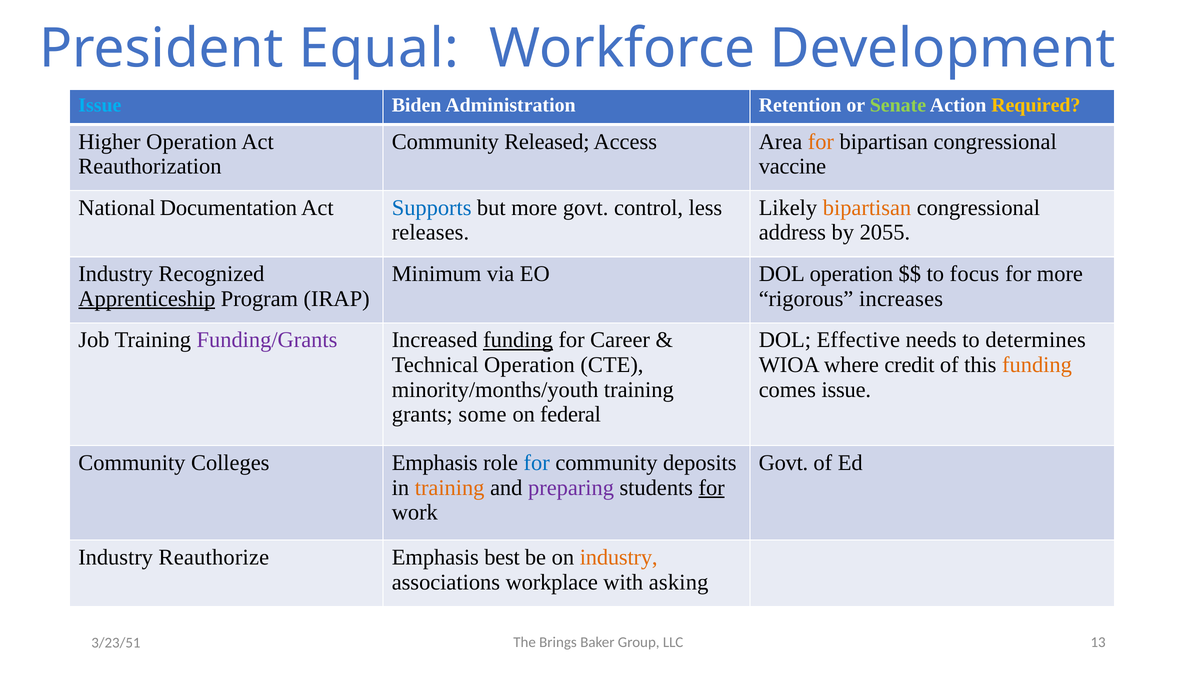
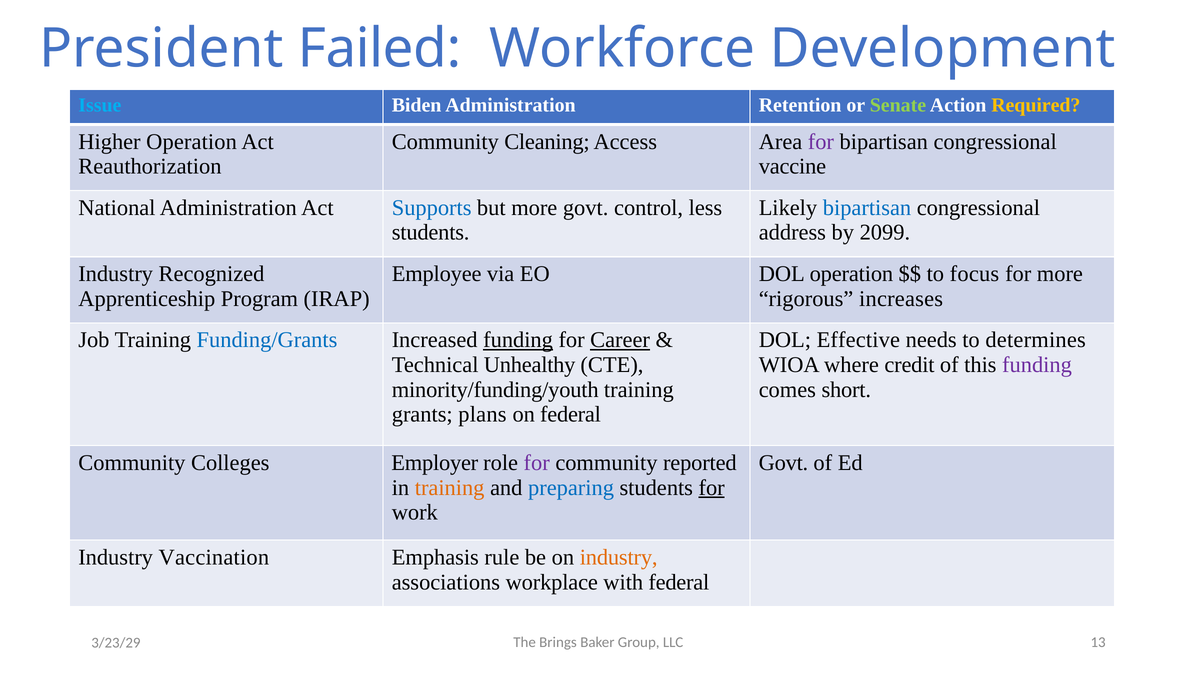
Equal: Equal -> Failed
Released: Released -> Cleaning
for at (821, 142) colour: orange -> purple
National Documentation: Documentation -> Administration
bipartisan at (867, 208) colour: orange -> blue
releases at (430, 233): releases -> students
2055: 2055 -> 2099
Minimum: Minimum -> Employee
Apprenticeship underline: present -> none
Funding/Grants colour: purple -> blue
Career underline: none -> present
Technical Operation: Operation -> Unhealthy
funding at (1037, 365) colour: orange -> purple
minority/months/youth: minority/months/youth -> minority/funding/youth
comes issue: issue -> short
some: some -> plans
Colleges Emphasis: Emphasis -> Employer
for at (537, 463) colour: blue -> purple
deposits: deposits -> reported
preparing colour: purple -> blue
Reauthorize: Reauthorize -> Vaccination
best: best -> rule
with asking: asking -> federal
3/23/51: 3/23/51 -> 3/23/29
